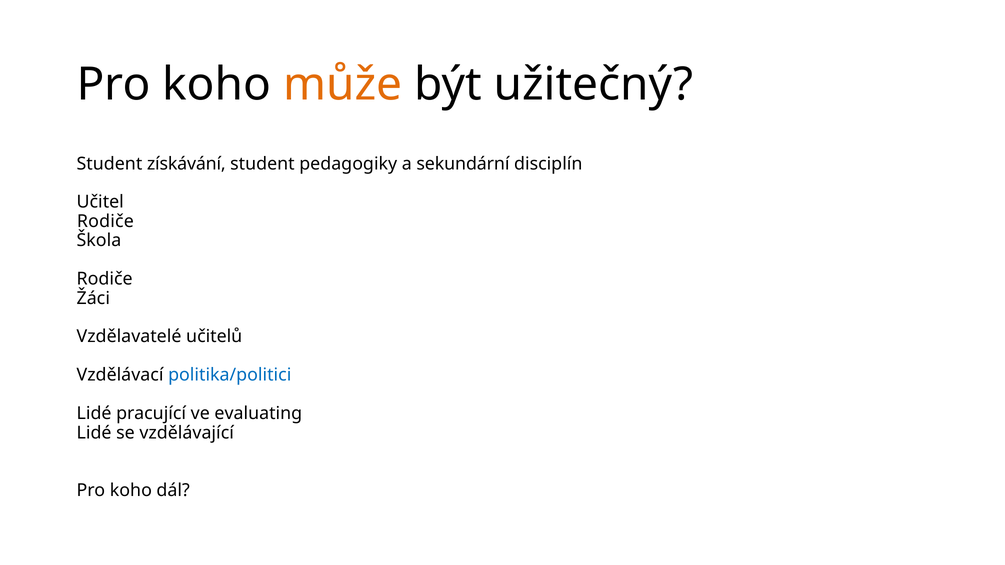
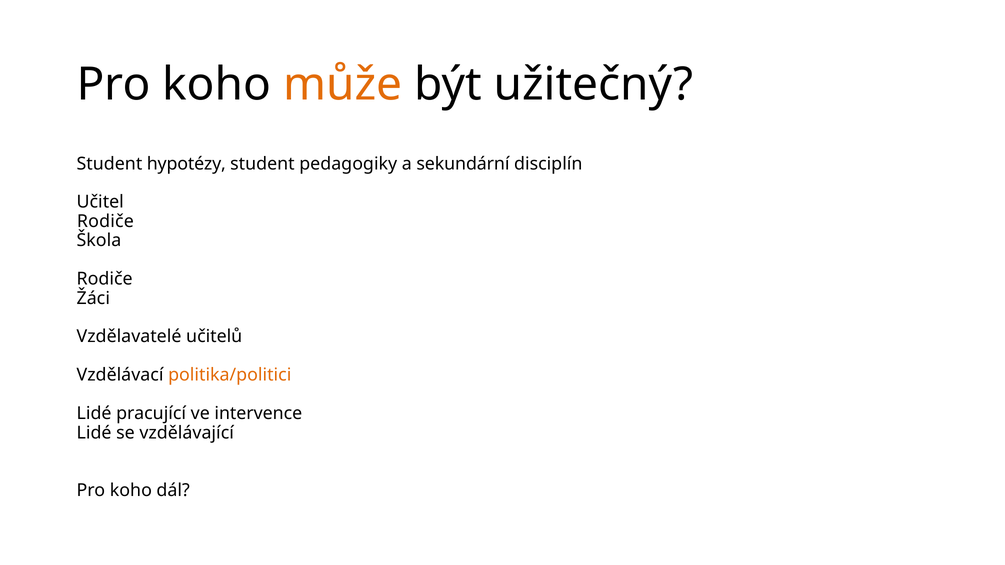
získávání: získávání -> hypotézy
politika/politici colour: blue -> orange
evaluating: evaluating -> intervence
